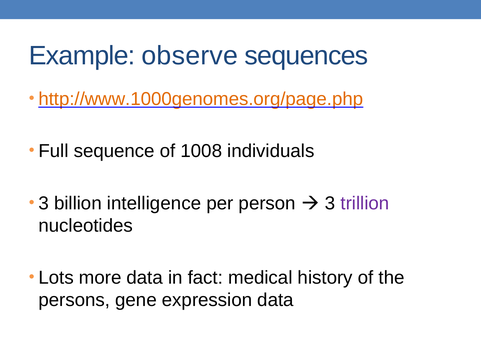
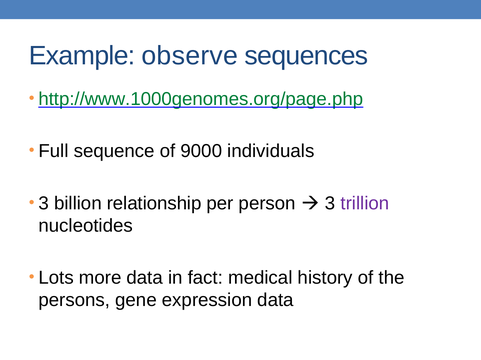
http://www.1000genomes.org/page.php colour: orange -> green
1008: 1008 -> 9000
intelligence: intelligence -> relationship
